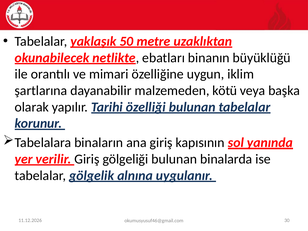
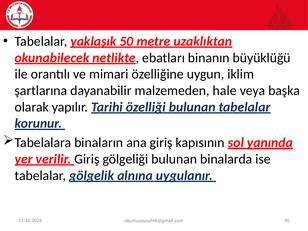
kötü: kötü -> hale
